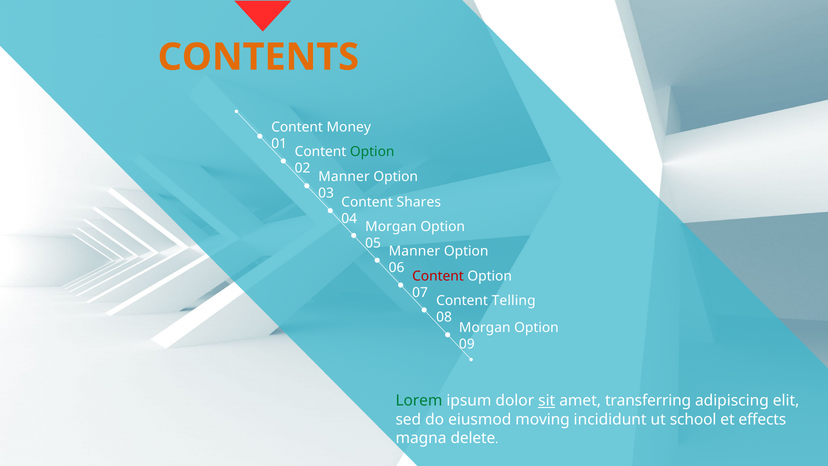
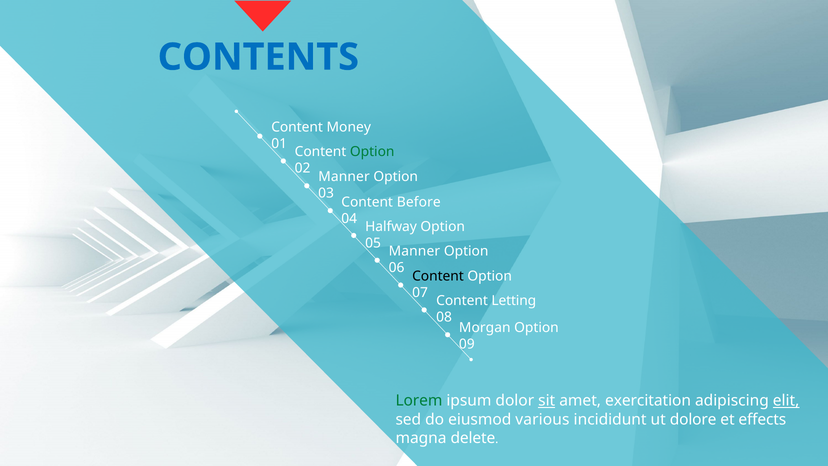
CONTENTS colour: orange -> blue
Shares: Shares -> Before
Morgan at (391, 226): Morgan -> Halfway
Content at (438, 276) colour: red -> black
Telling: Telling -> Letting
transferring: transferring -> exercitation
elit underline: none -> present
moving: moving -> various
school: school -> dolore
